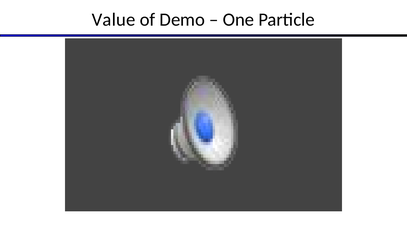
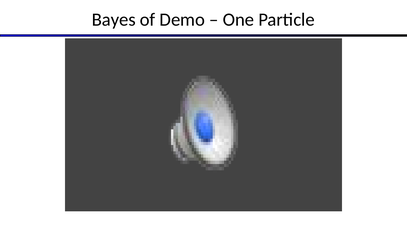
Value: Value -> Bayes
